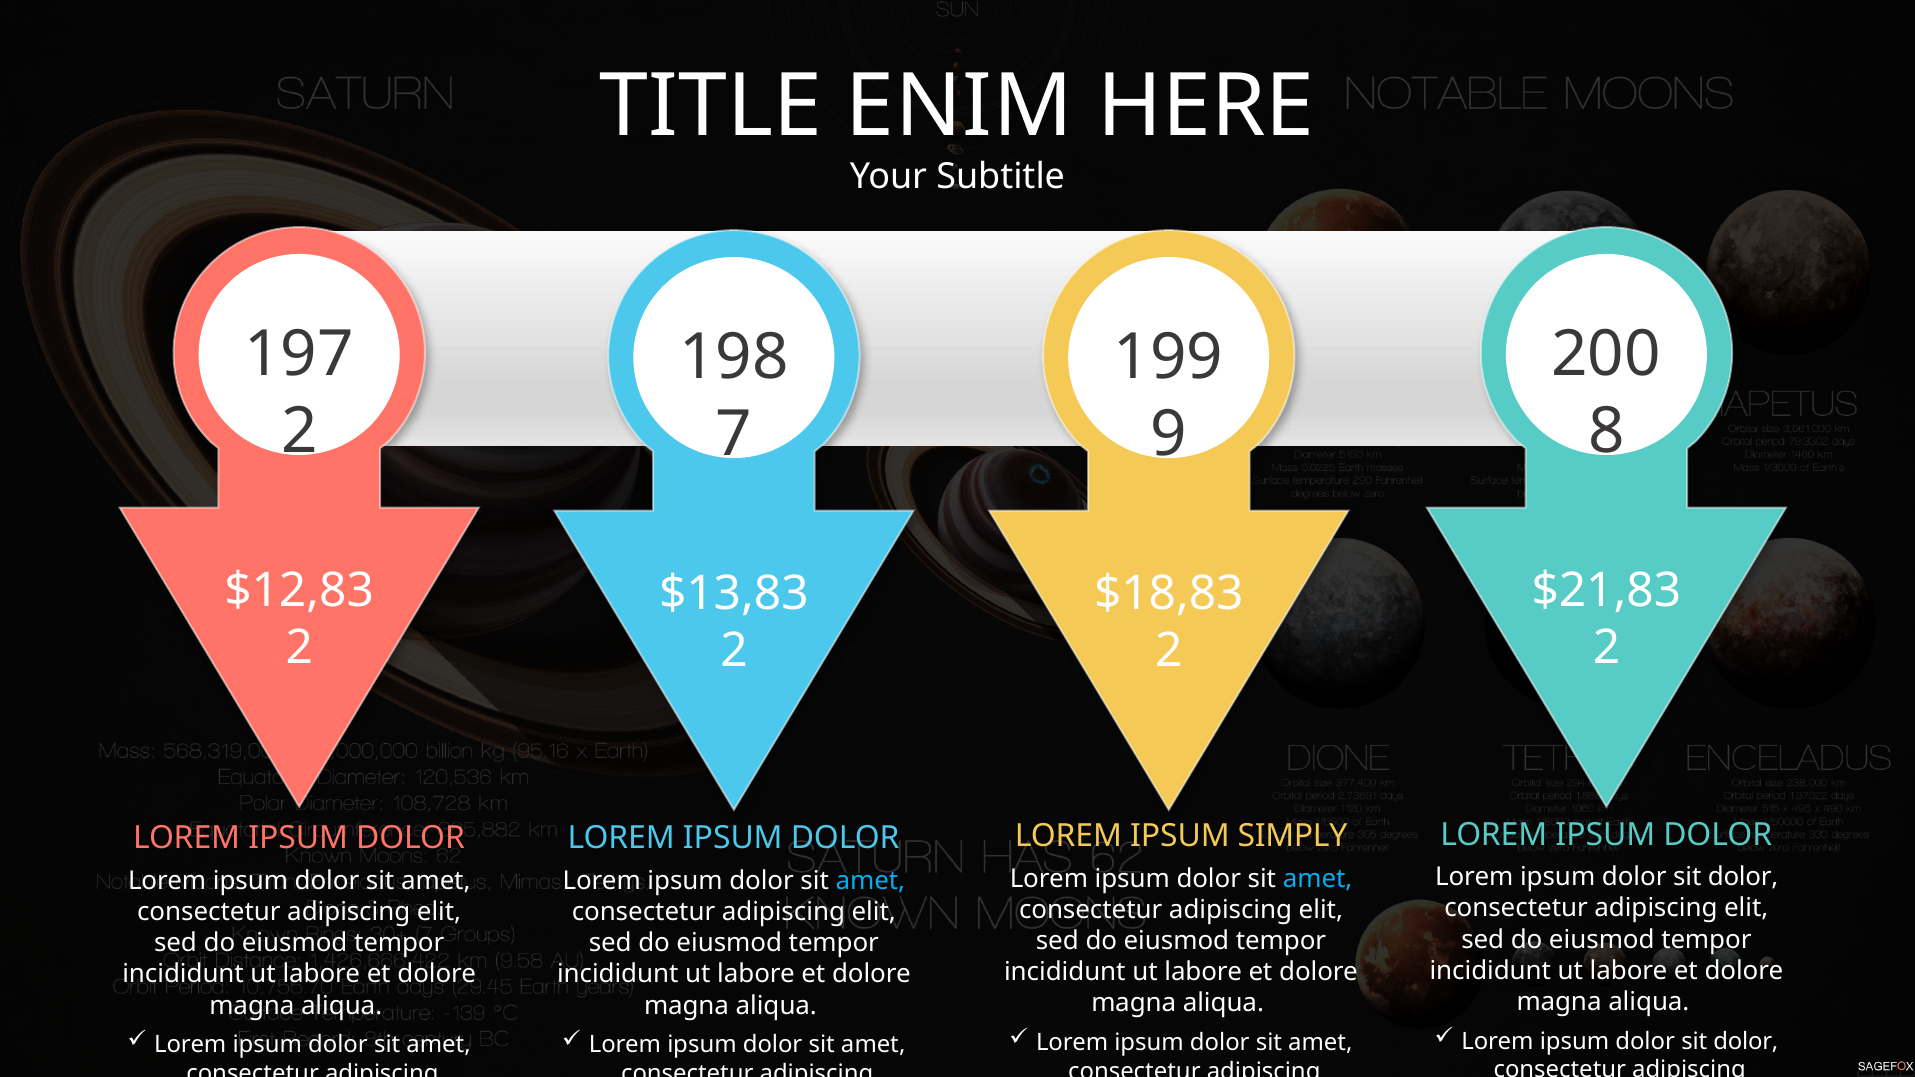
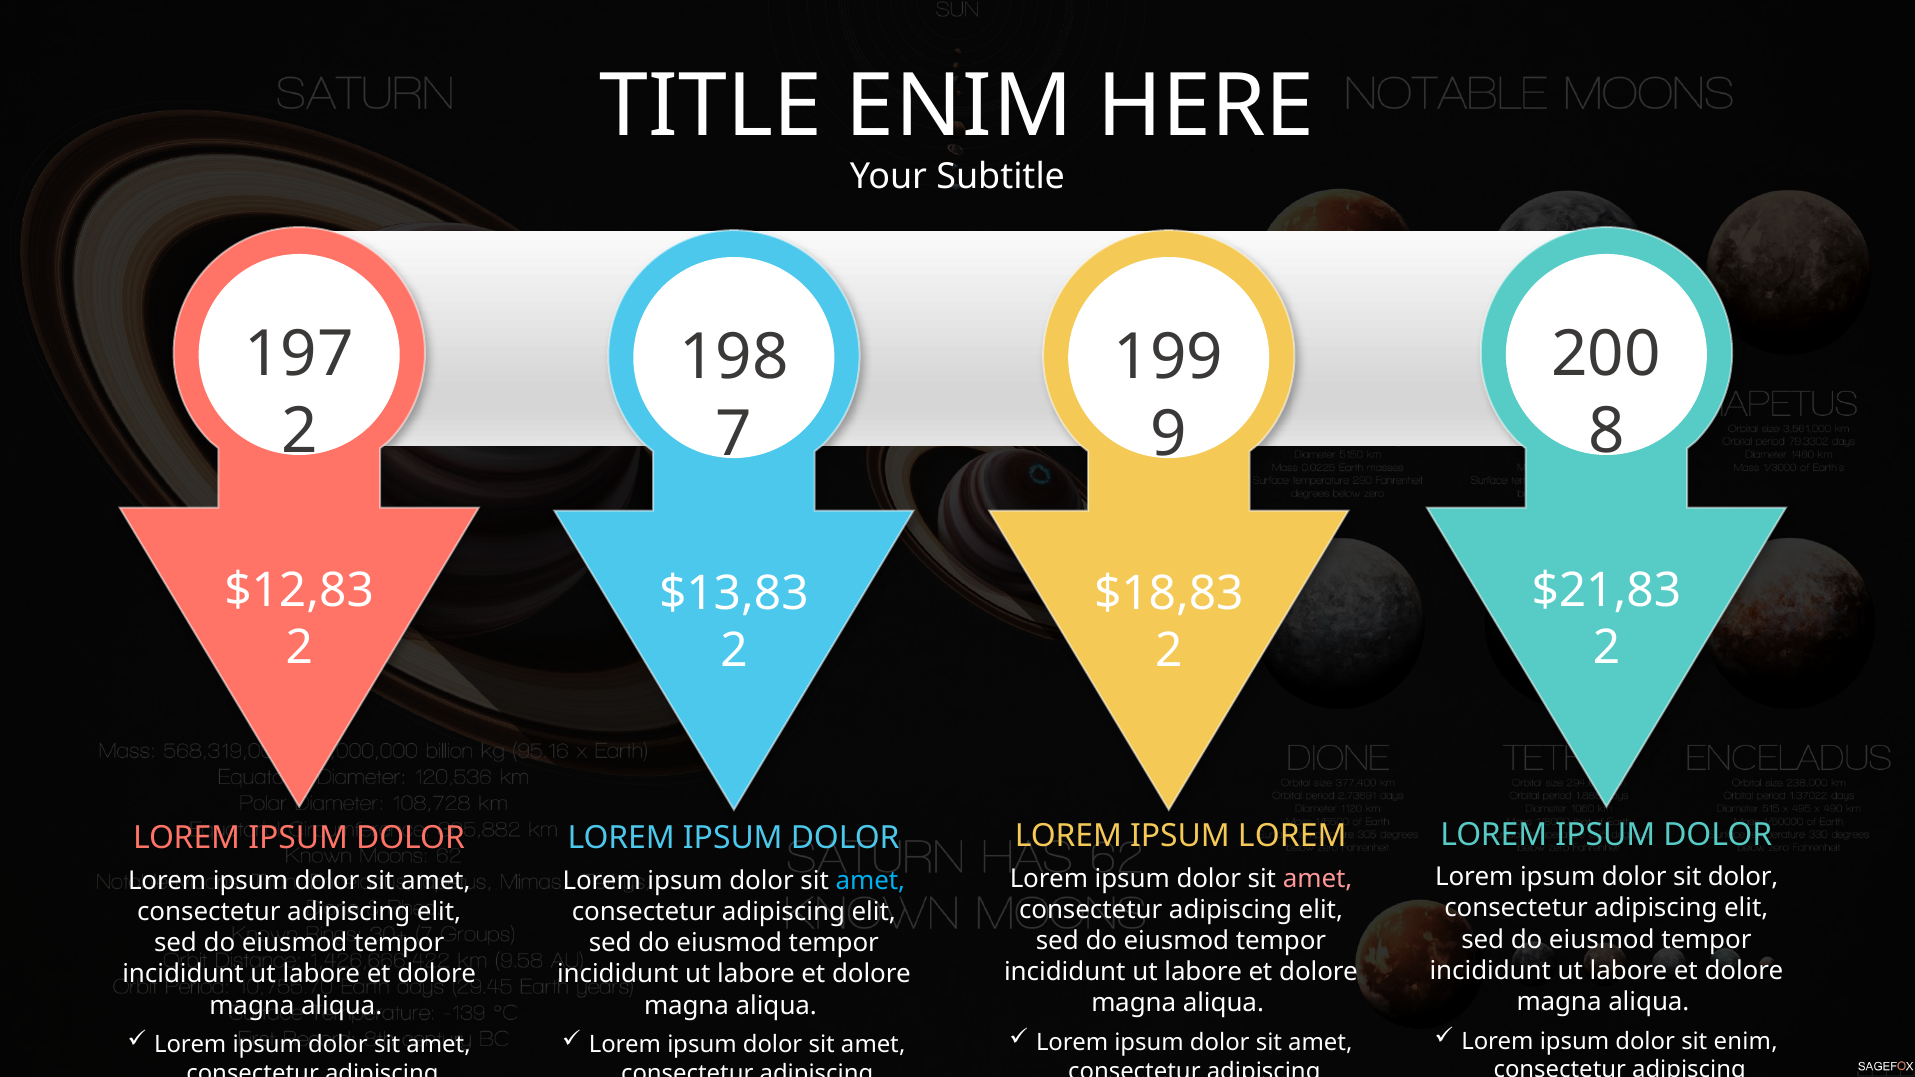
IPSUM SIMPLY: SIMPLY -> LOREM
amet at (1318, 879) colour: light blue -> pink
dolor at (1746, 1041): dolor -> enim
